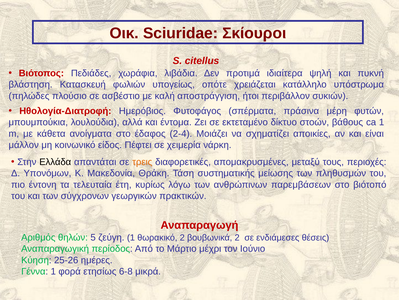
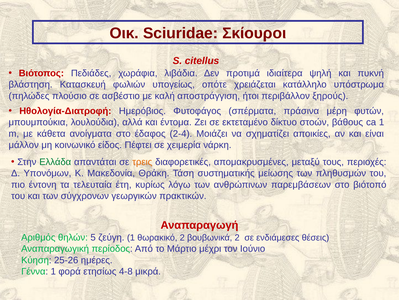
συκιών: συκιών -> ξηρούς
Ελλάδα colour: black -> green
6-8: 6-8 -> 4-8
